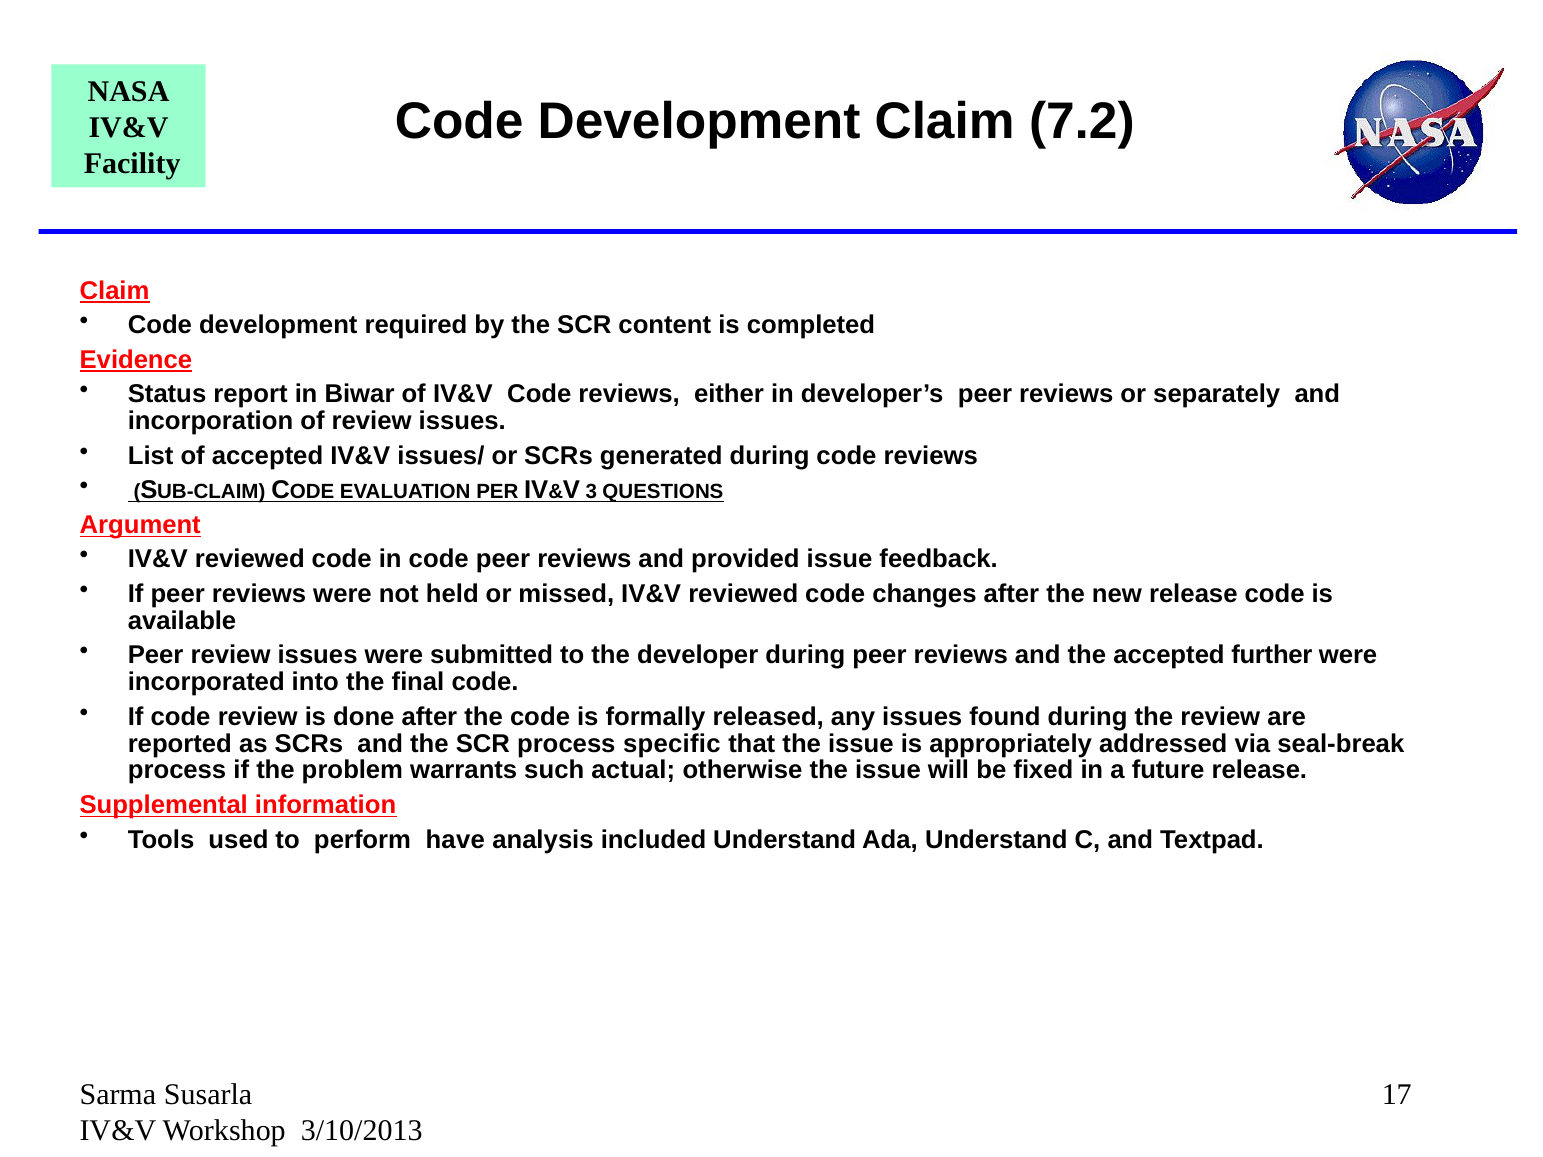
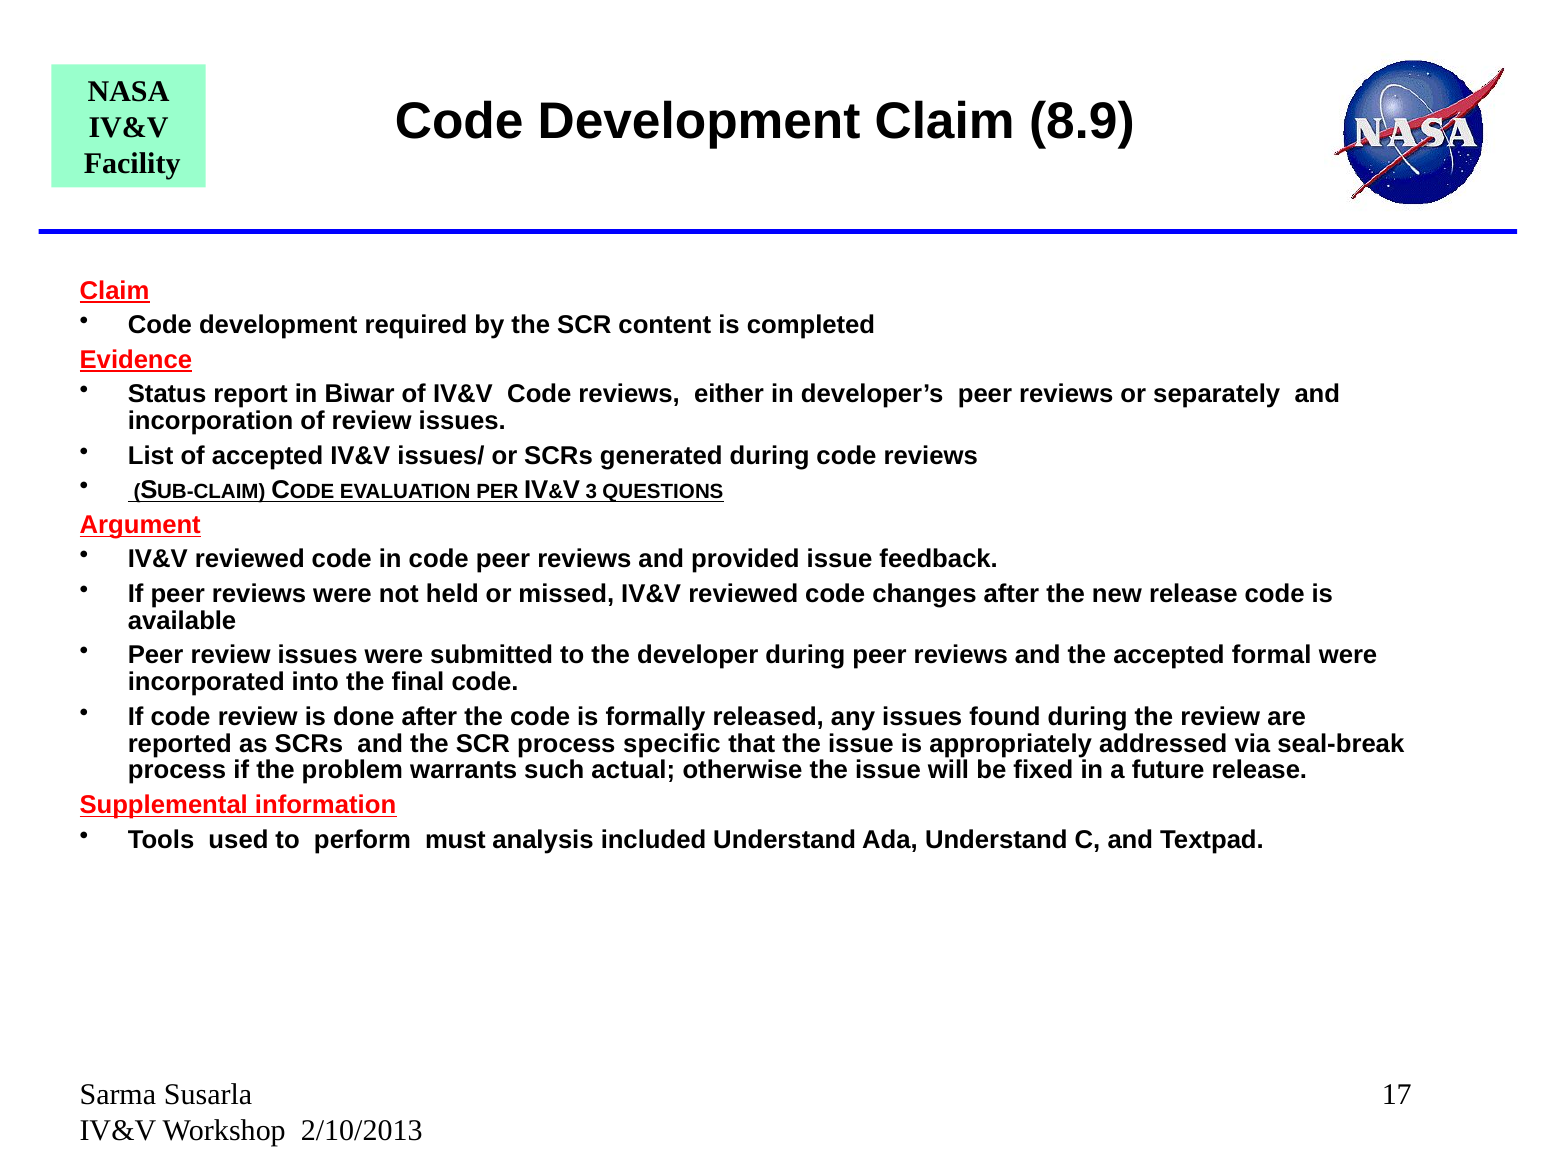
7.2: 7.2 -> 8.9
further: further -> formal
have: have -> must
3/10/2013: 3/10/2013 -> 2/10/2013
